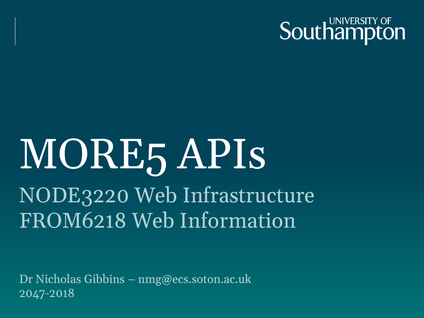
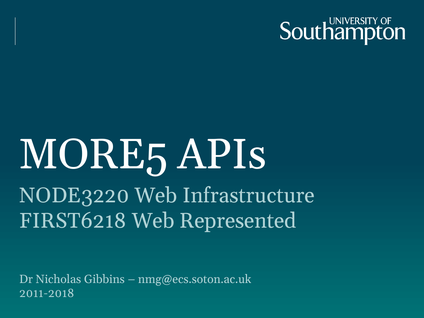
FROM6218: FROM6218 -> FIRST6218
Information: Information -> Represented
2047-2018: 2047-2018 -> 2011-2018
